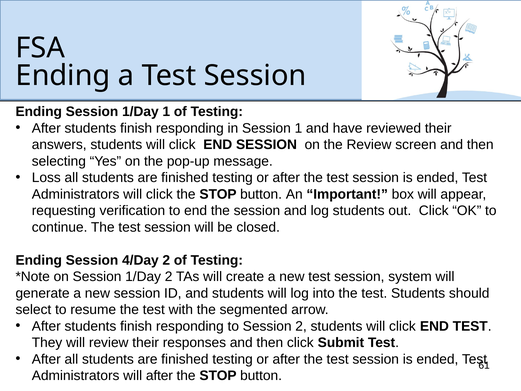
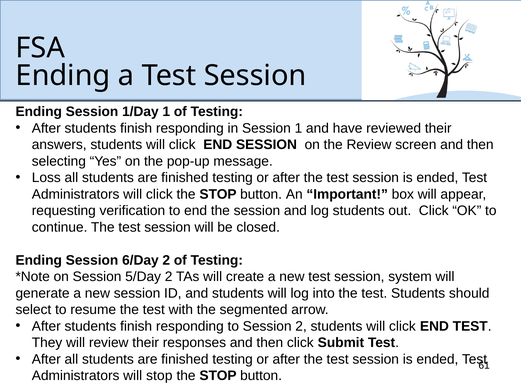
4/Day: 4/Day -> 6/Day
on Session 1/Day: 1/Day -> 5/Day
will after: after -> stop
